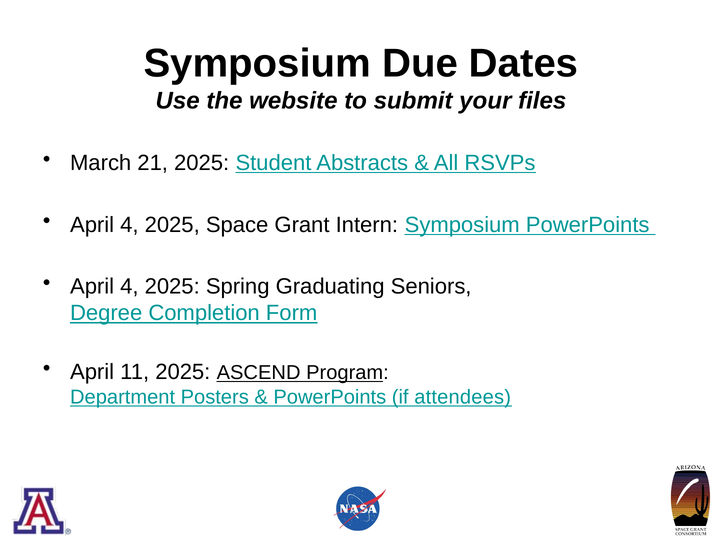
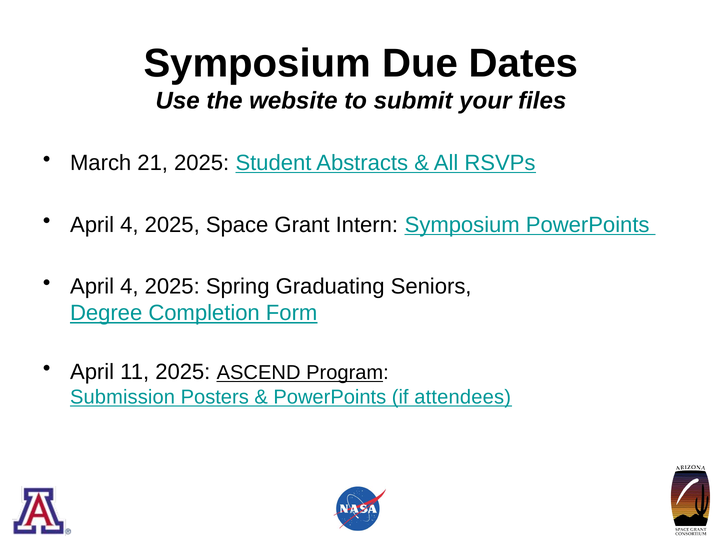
Department: Department -> Submission
